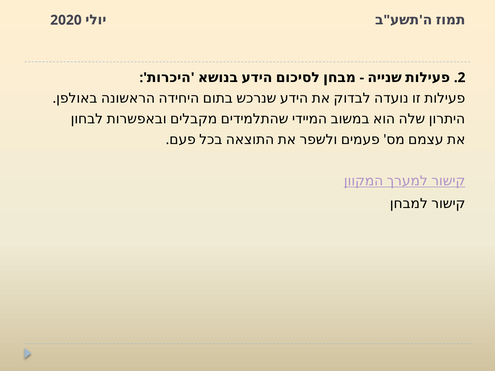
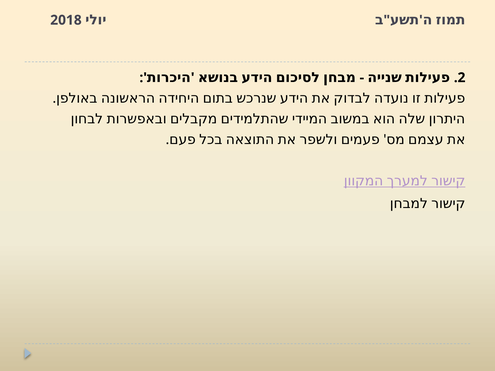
2020: 2020 -> 2018
